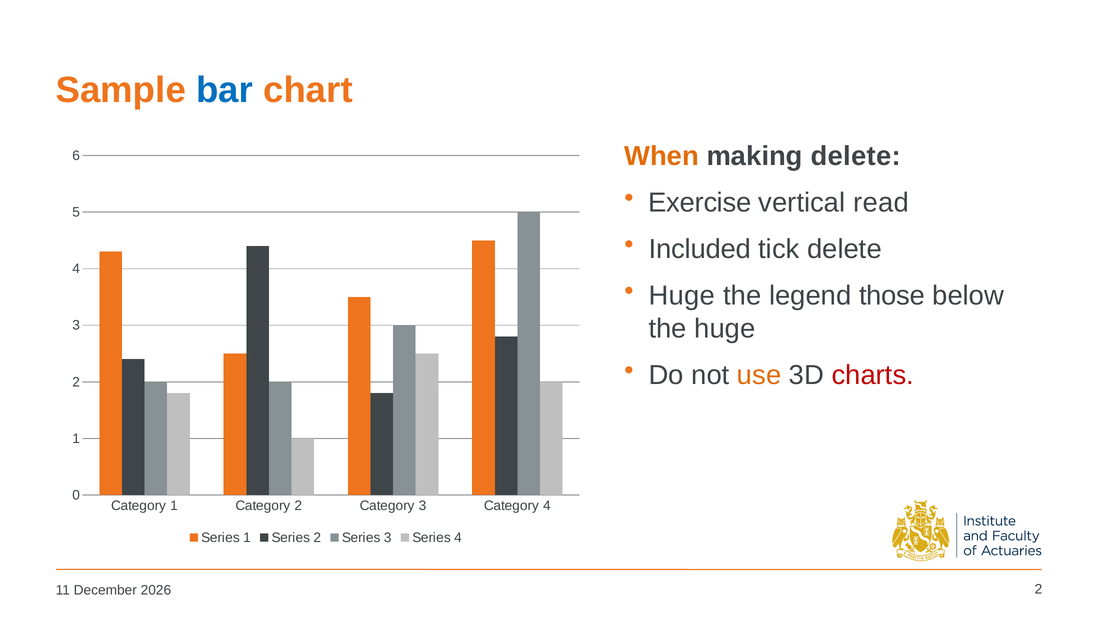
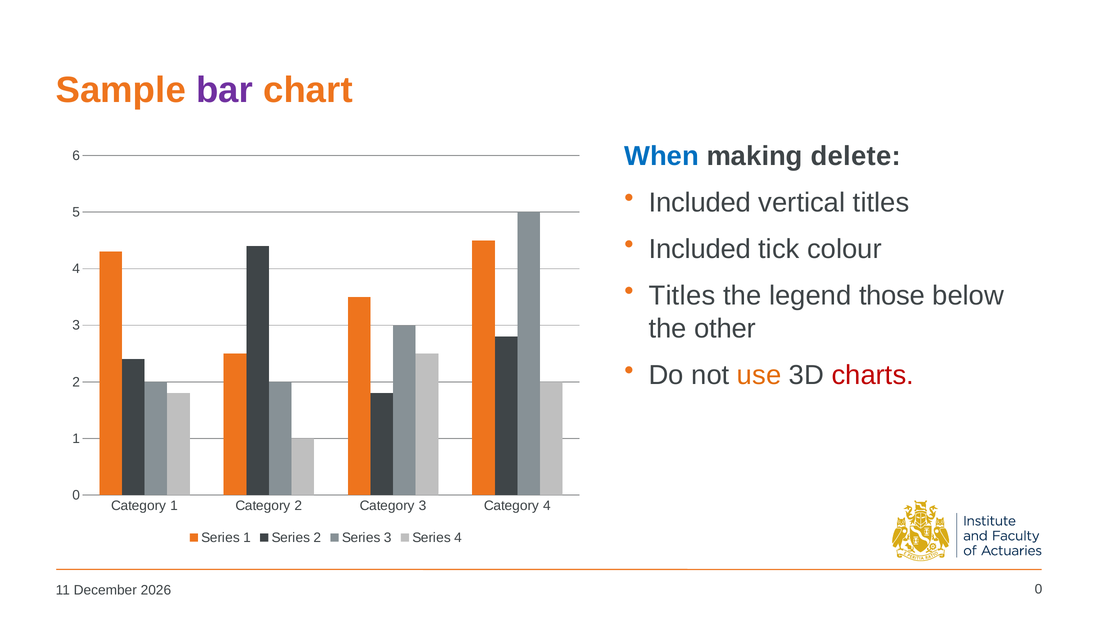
bar colour: blue -> purple
When colour: orange -> blue
Exercise at (700, 203): Exercise -> Included
vertical read: read -> titles
tick delete: delete -> colour
Huge at (682, 296): Huge -> Titles
the huge: huge -> other
2 at (1039, 590): 2 -> 0
